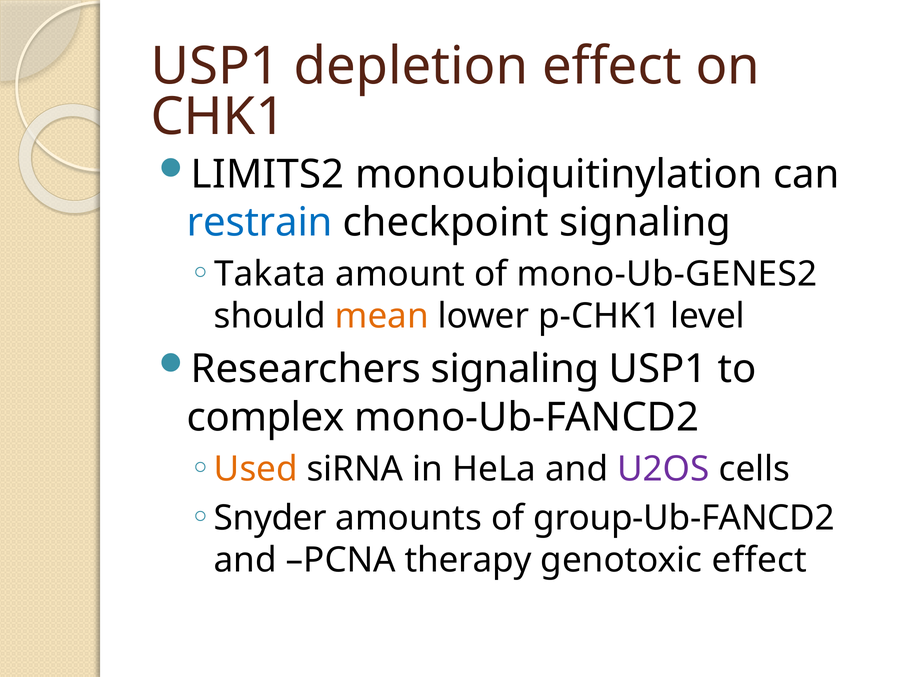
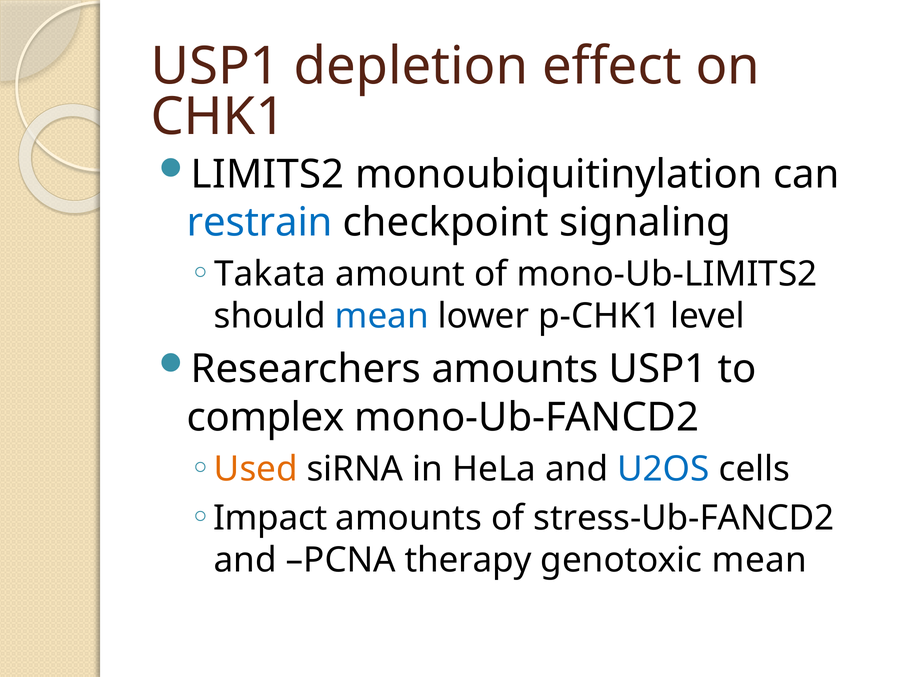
mono-Ub-GENES2: mono-Ub-GENES2 -> mono-Ub-LIMITS2
mean at (382, 316) colour: orange -> blue
Researchers signaling: signaling -> amounts
U2OS colour: purple -> blue
Snyder: Snyder -> Impact
group-Ub-FANCD2: group-Ub-FANCD2 -> stress-Ub-FANCD2
genotoxic effect: effect -> mean
